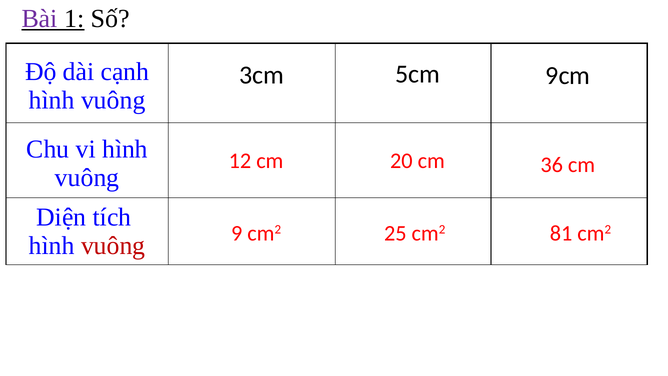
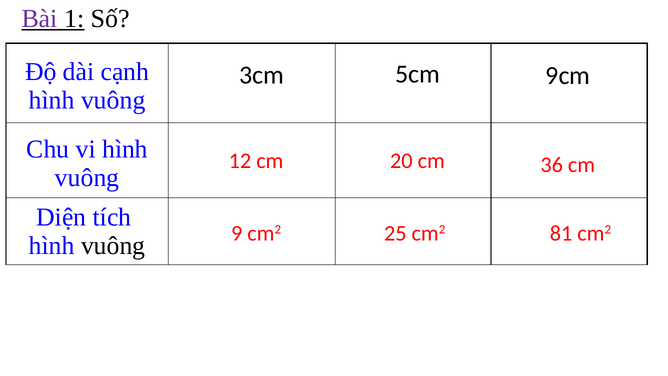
vuông at (113, 245) colour: red -> black
